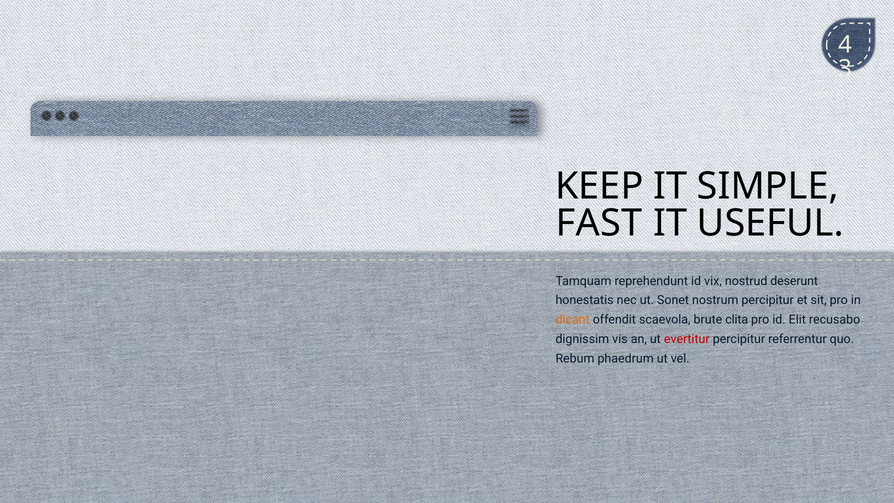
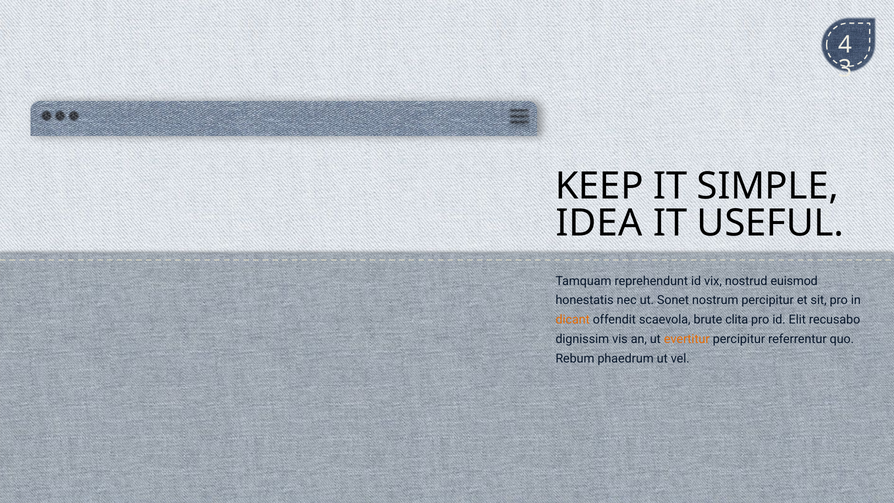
FAST: FAST -> IDEA
deserunt: deserunt -> euismod
evertitur colour: red -> orange
